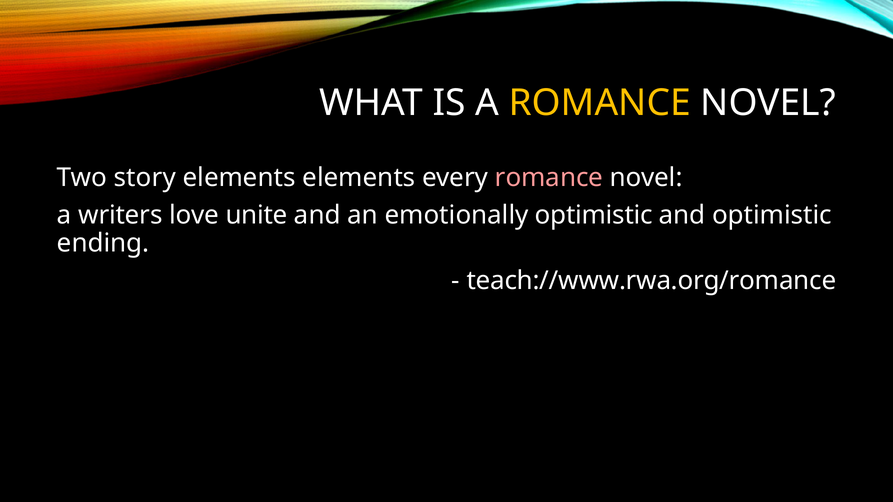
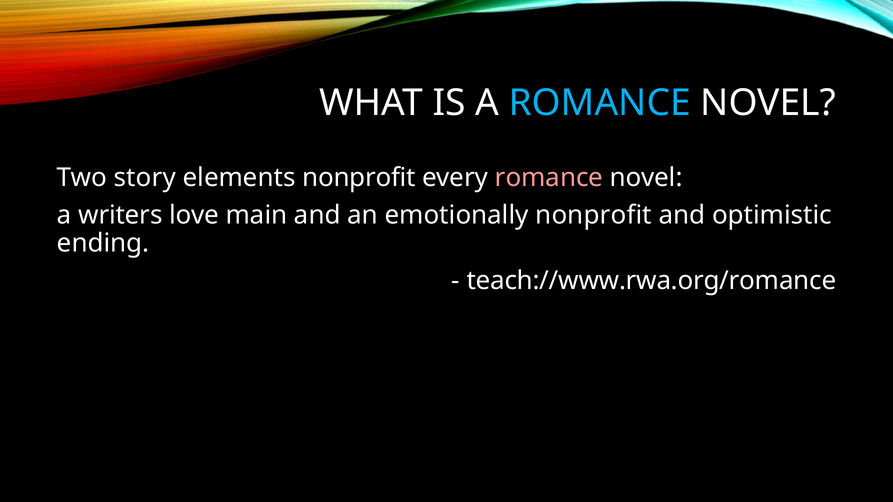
ROMANCE at (600, 103) colour: yellow -> light blue
elements elements: elements -> nonprofit
unite: unite -> main
emotionally optimistic: optimistic -> nonprofit
